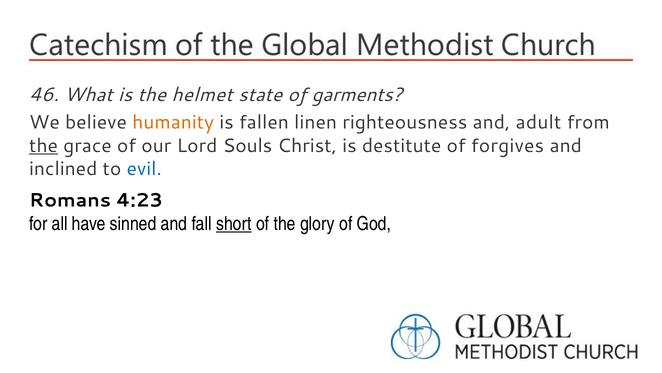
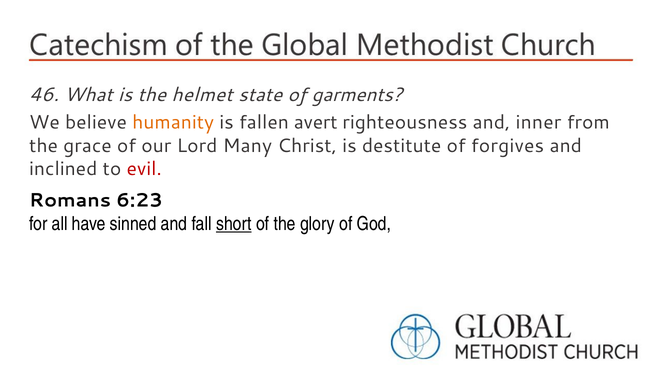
linen: linen -> avert
adult: adult -> inner
the at (44, 145) underline: present -> none
Souls: Souls -> Many
evil colour: blue -> red
4:23: 4:23 -> 6:23
